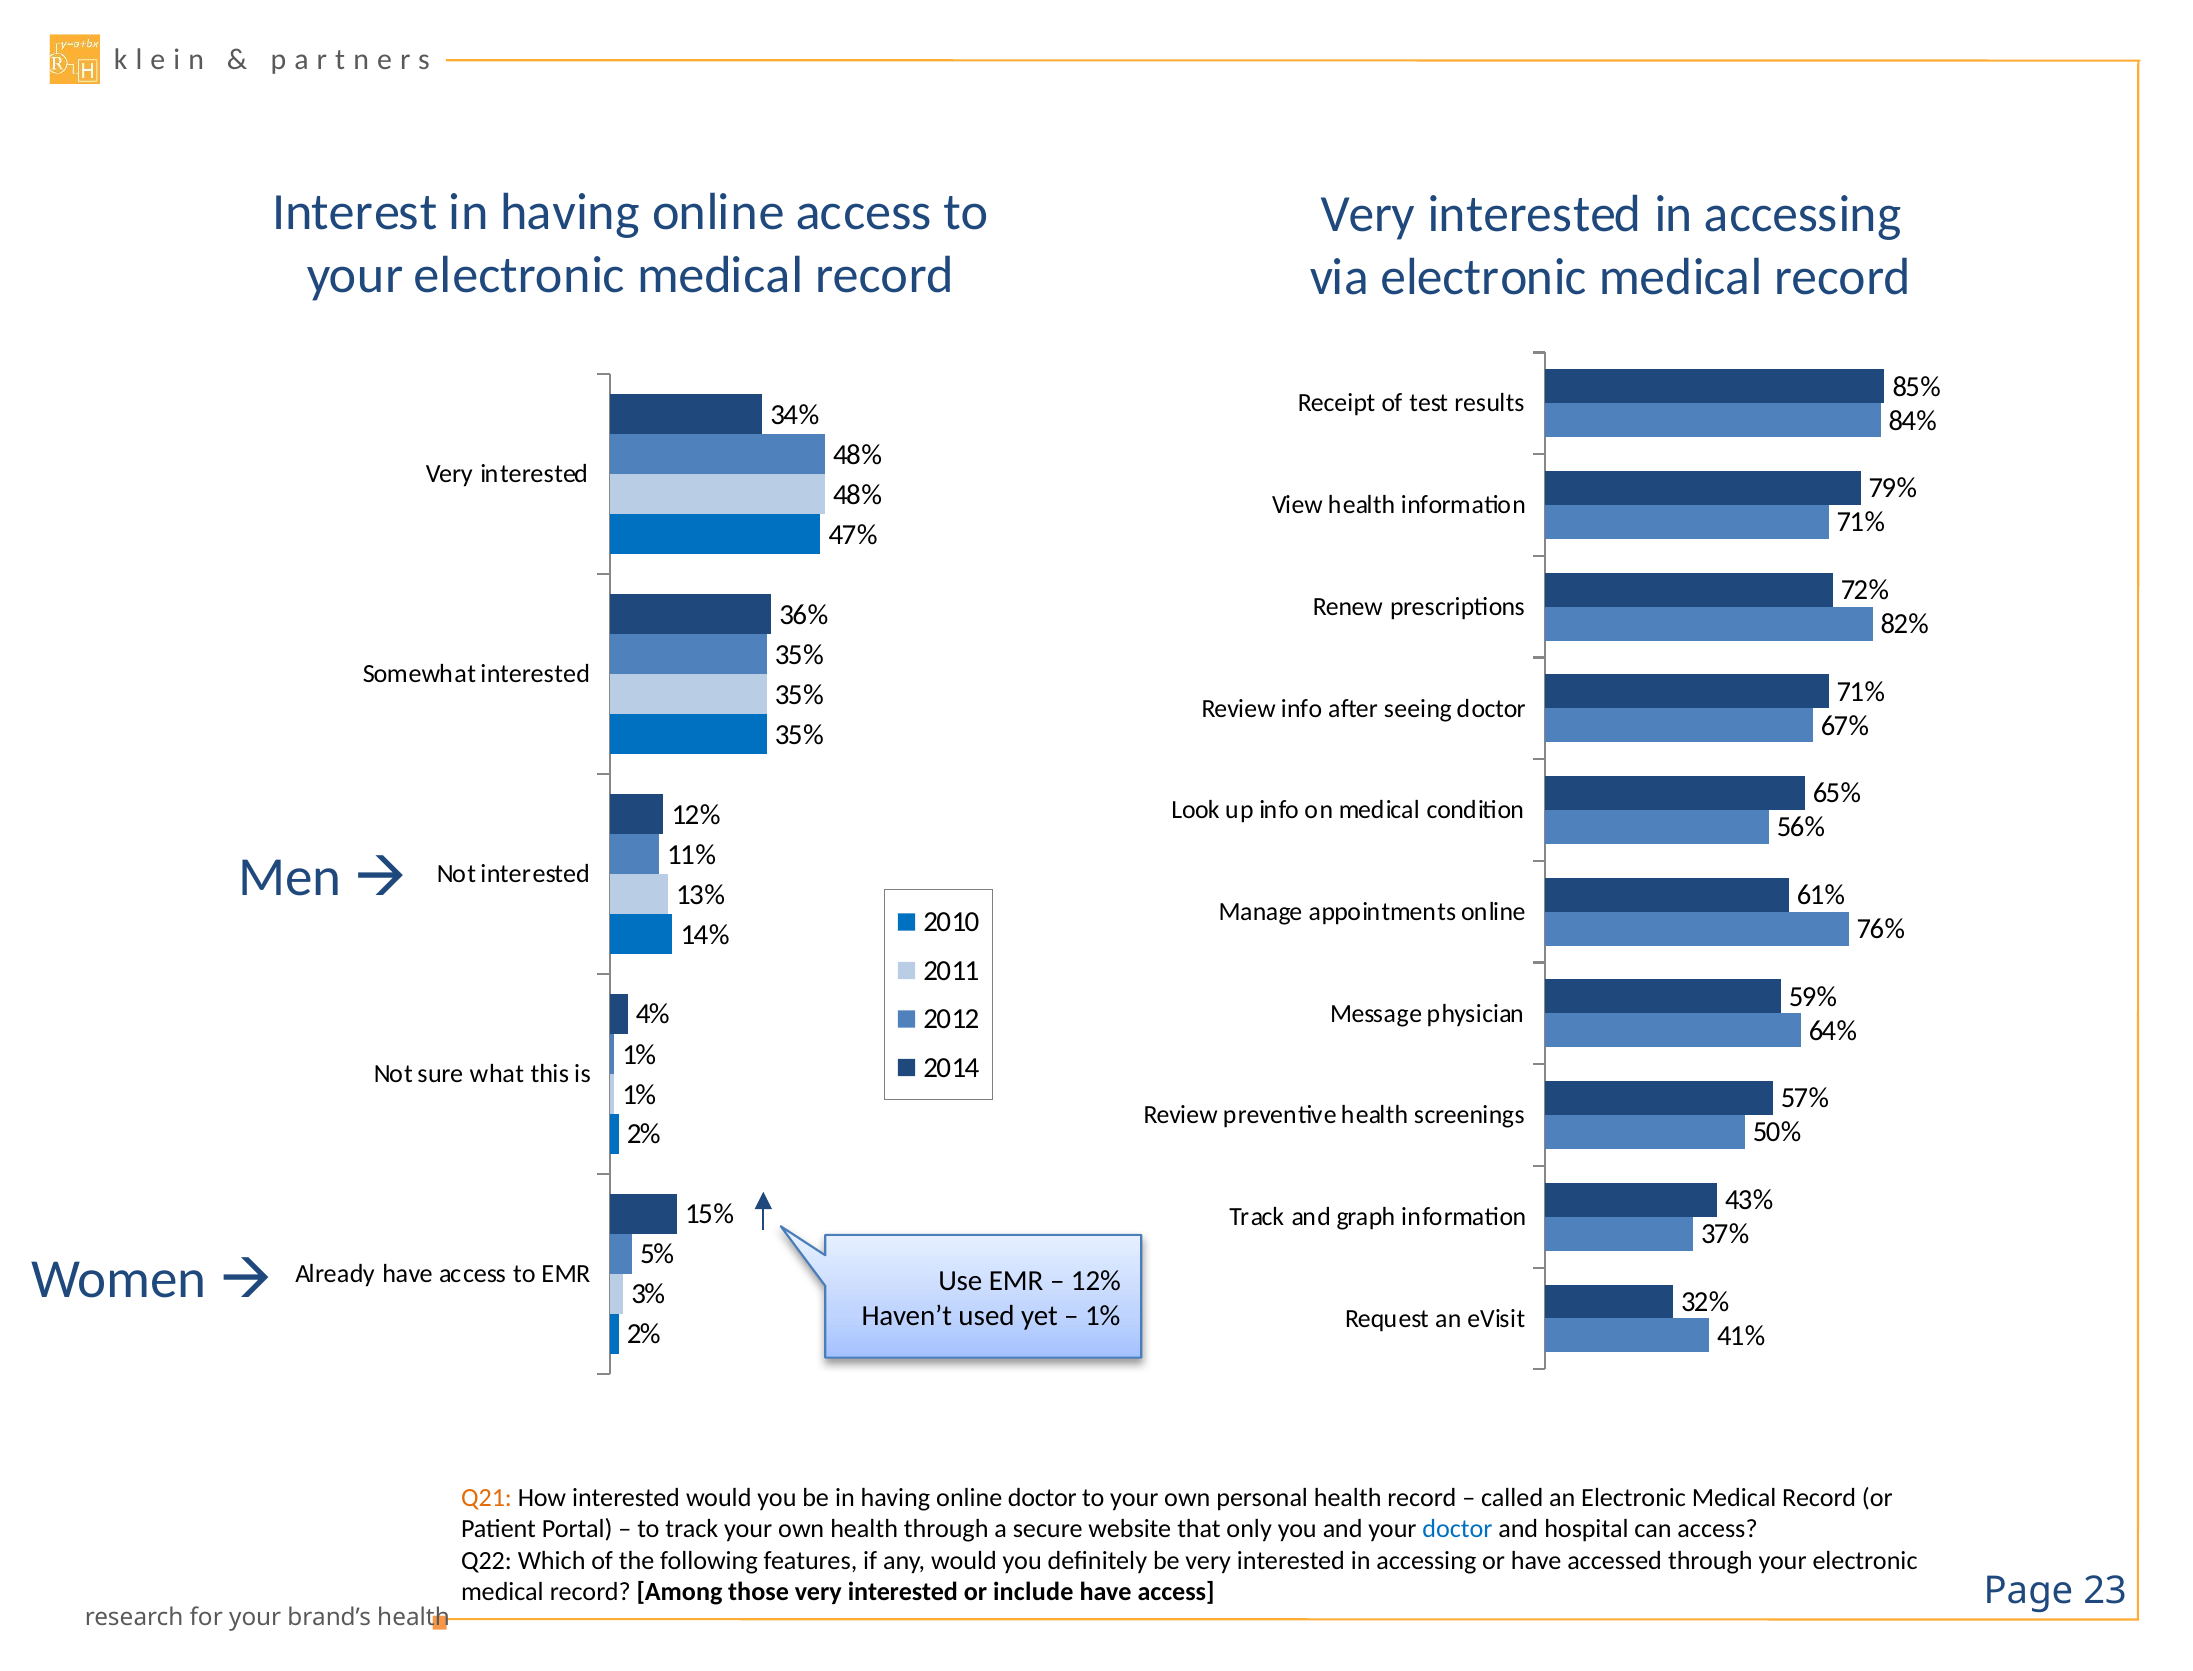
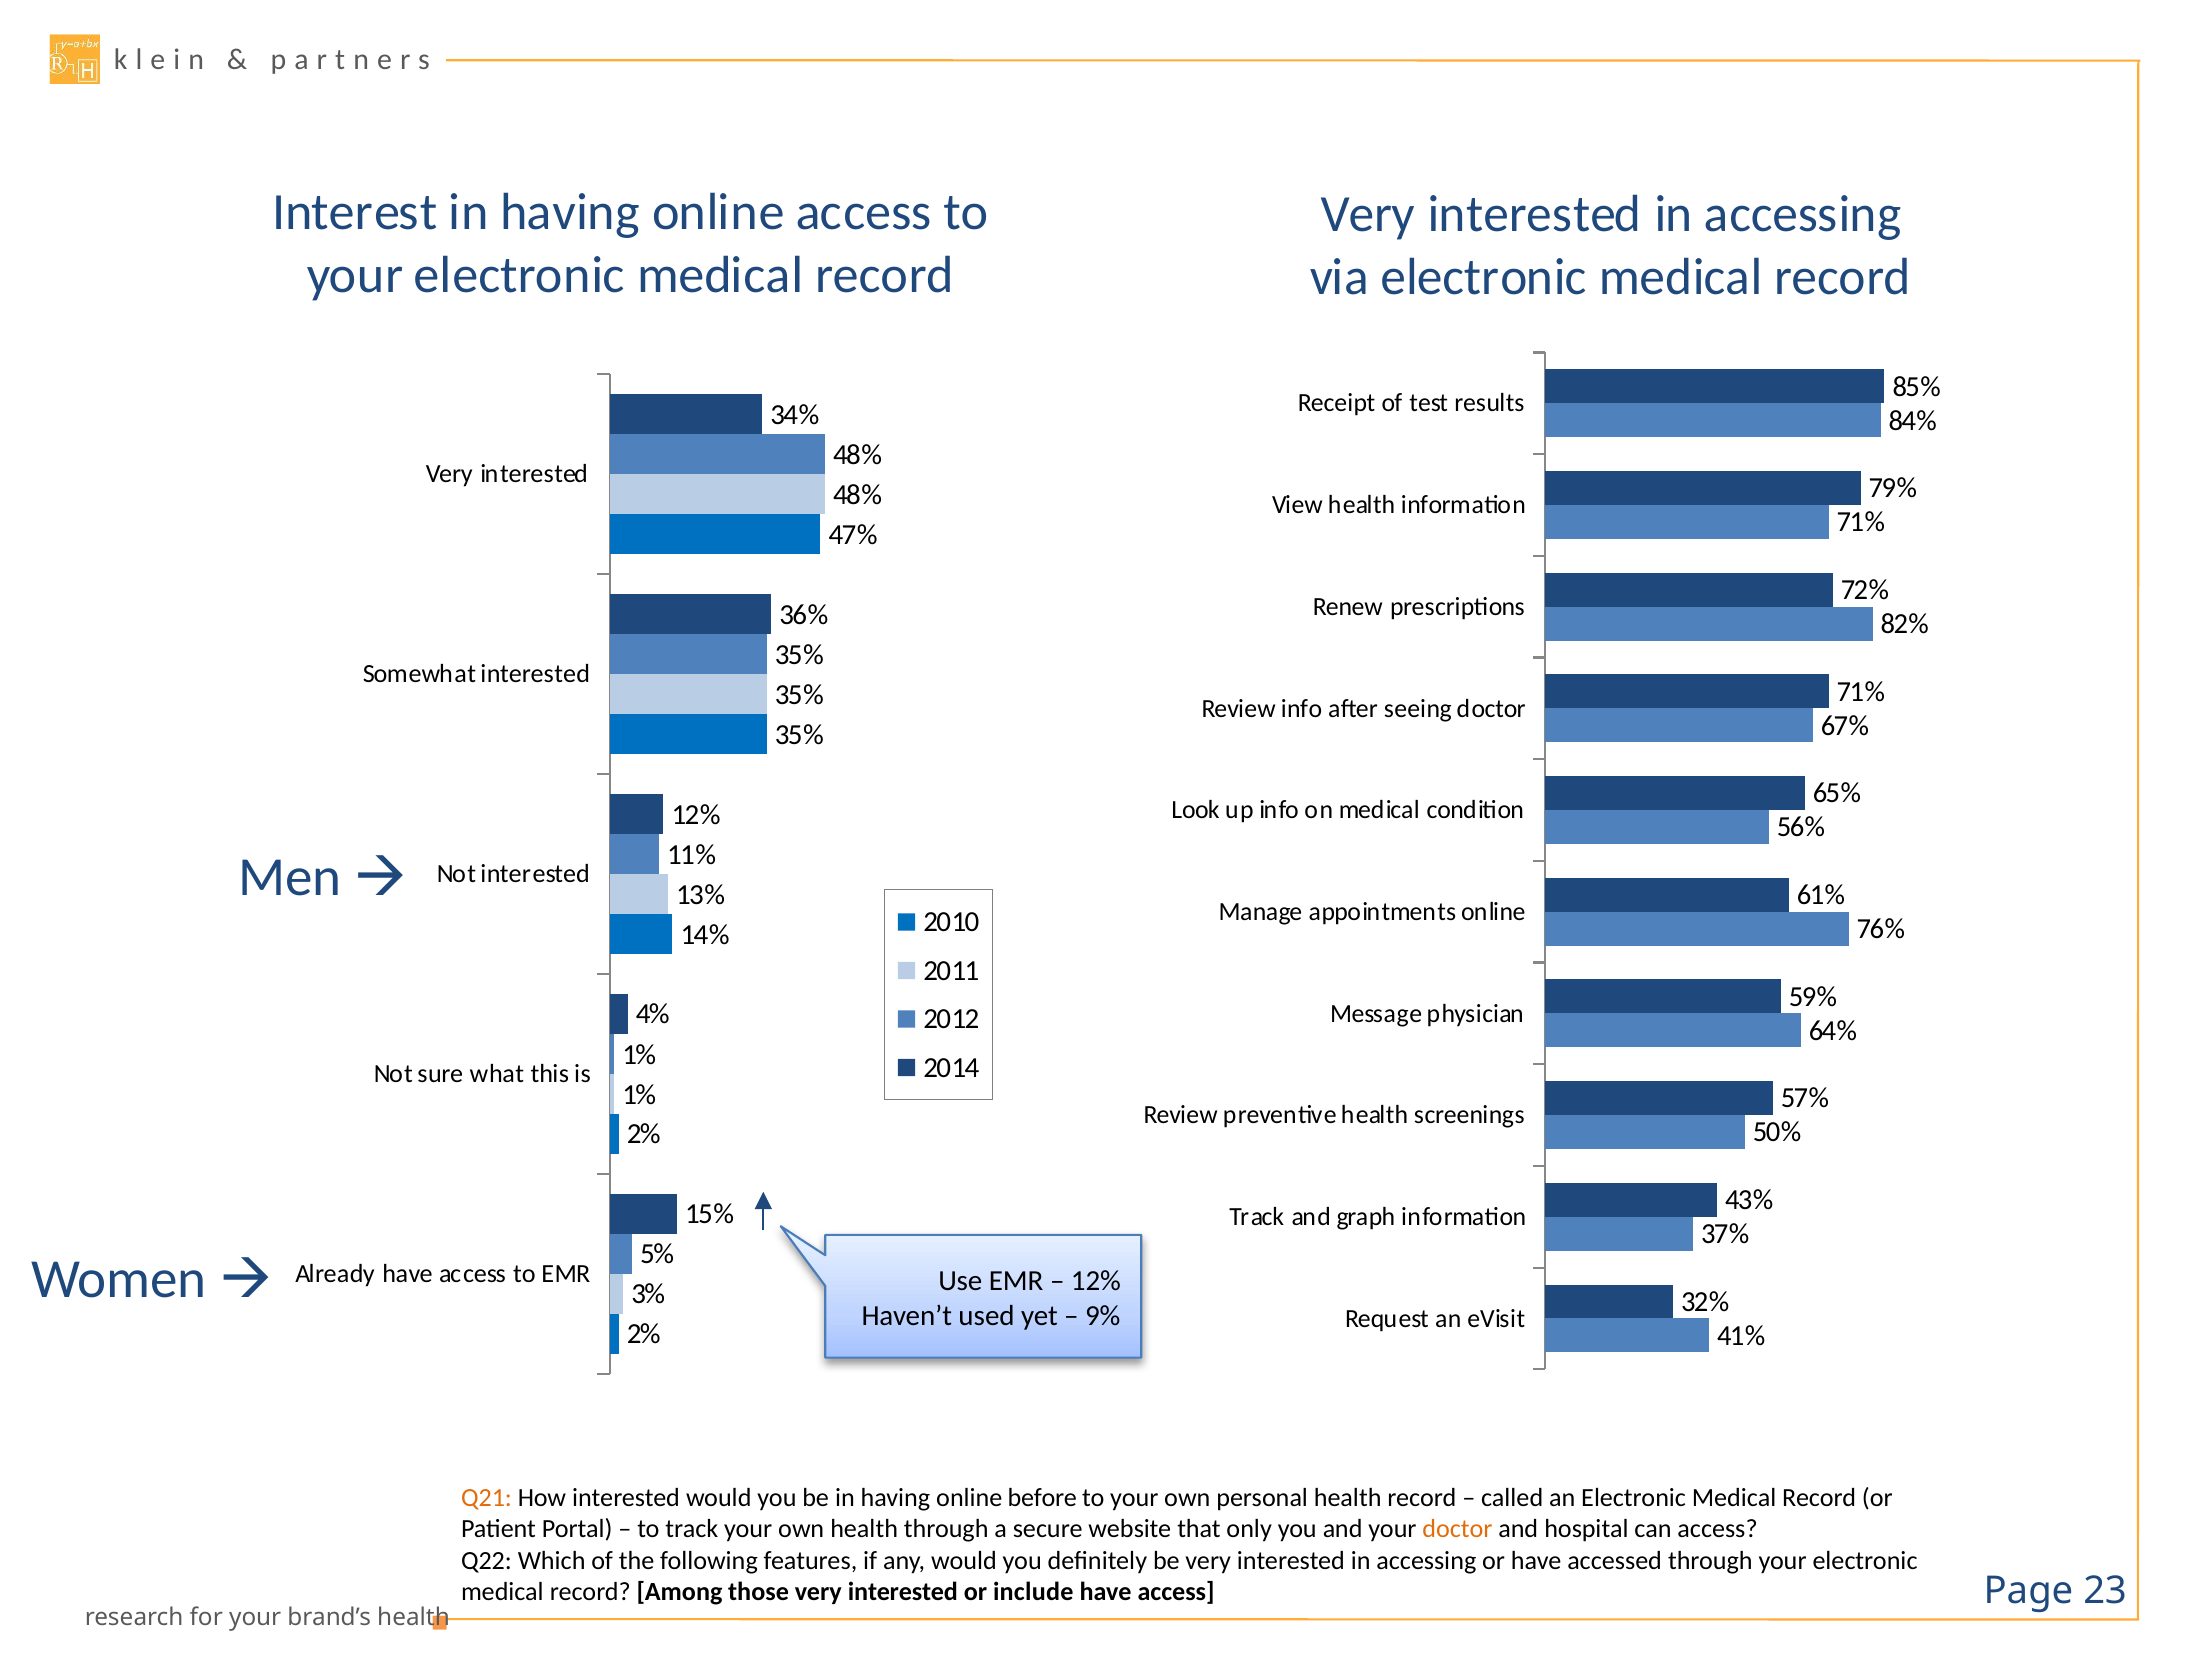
1% at (1103, 1316): 1% -> 9%
online doctor: doctor -> before
doctor at (1457, 1529) colour: blue -> orange
